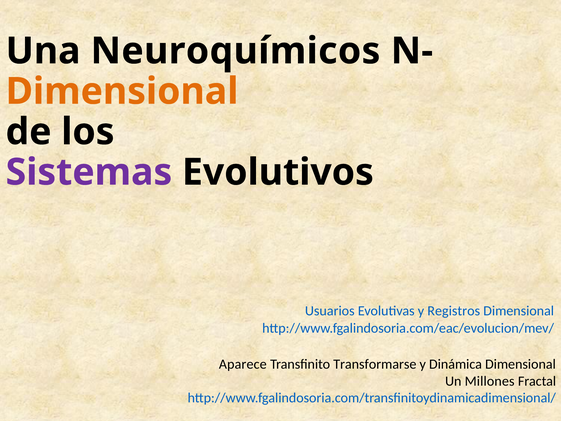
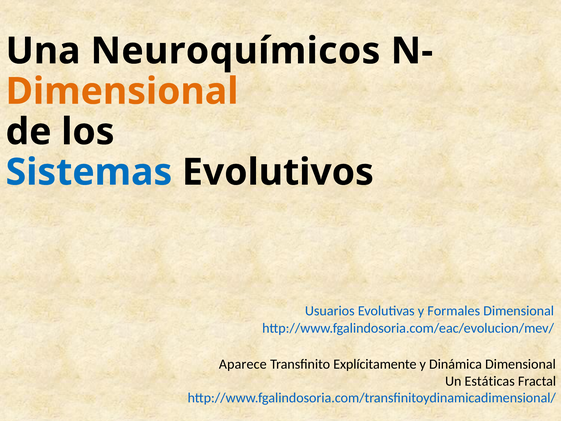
Sistemas colour: purple -> blue
Registros: Registros -> Formales
Transformarse: Transformarse -> Explícitamente
Millones: Millones -> Estáticas
